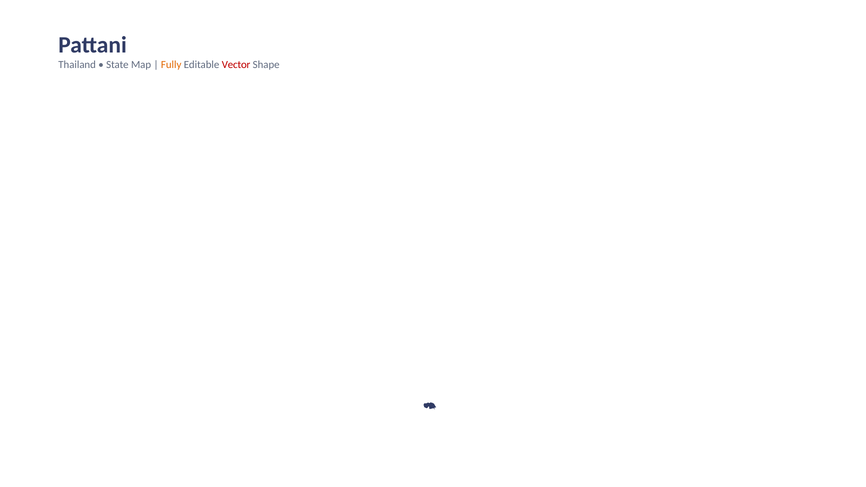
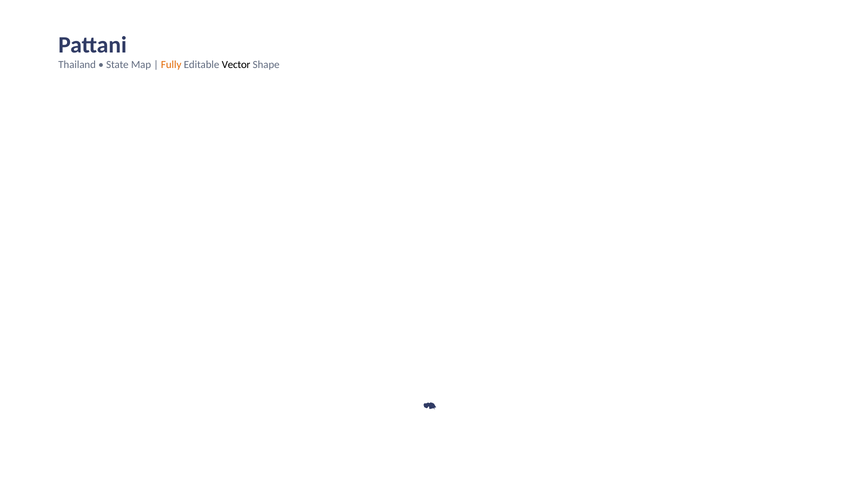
Vector colour: red -> black
